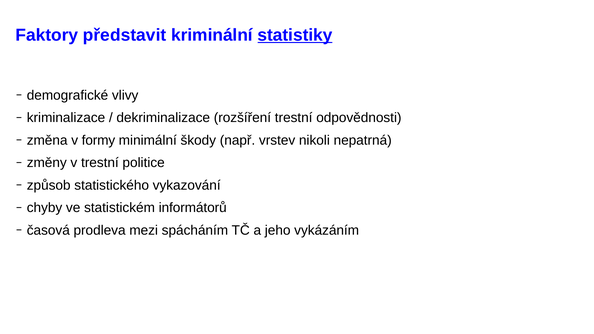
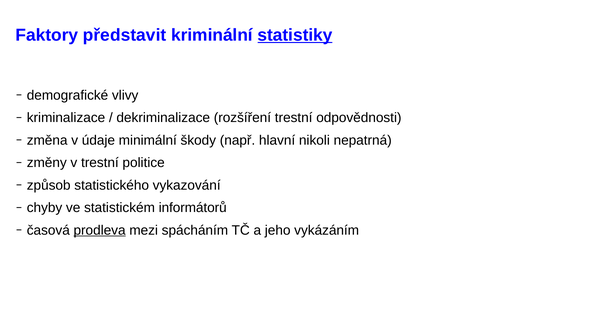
formy: formy -> údaje
vrstev: vrstev -> hlavní
prodleva underline: none -> present
